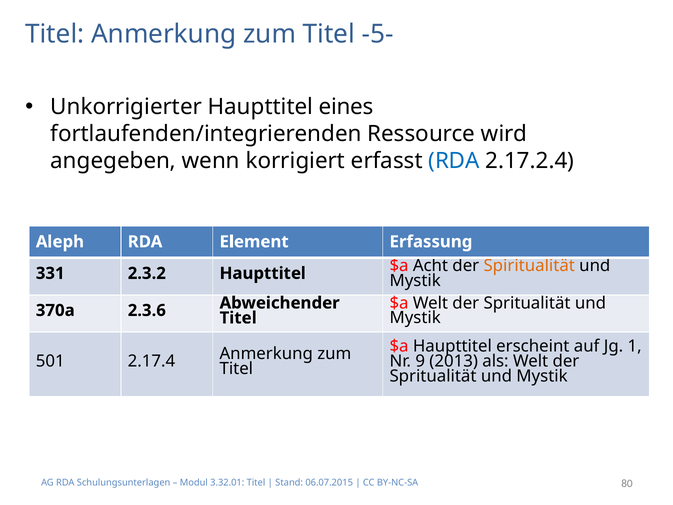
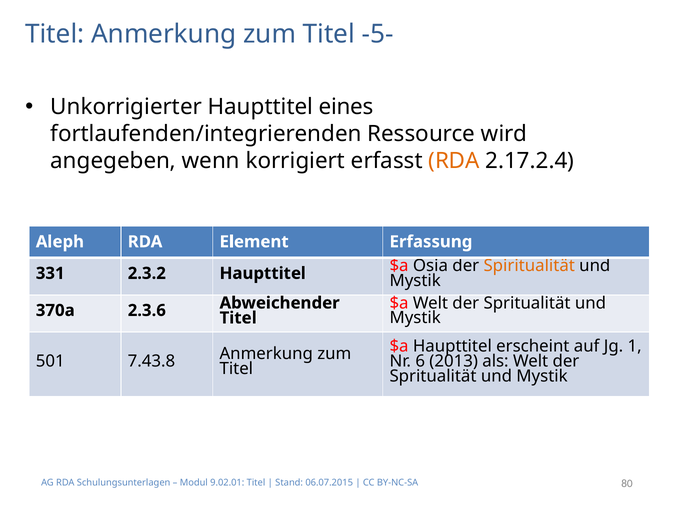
RDA at (454, 161) colour: blue -> orange
Acht: Acht -> Osia
2.17.4: 2.17.4 -> 7.43.8
9: 9 -> 6
3.32.01: 3.32.01 -> 9.02.01
